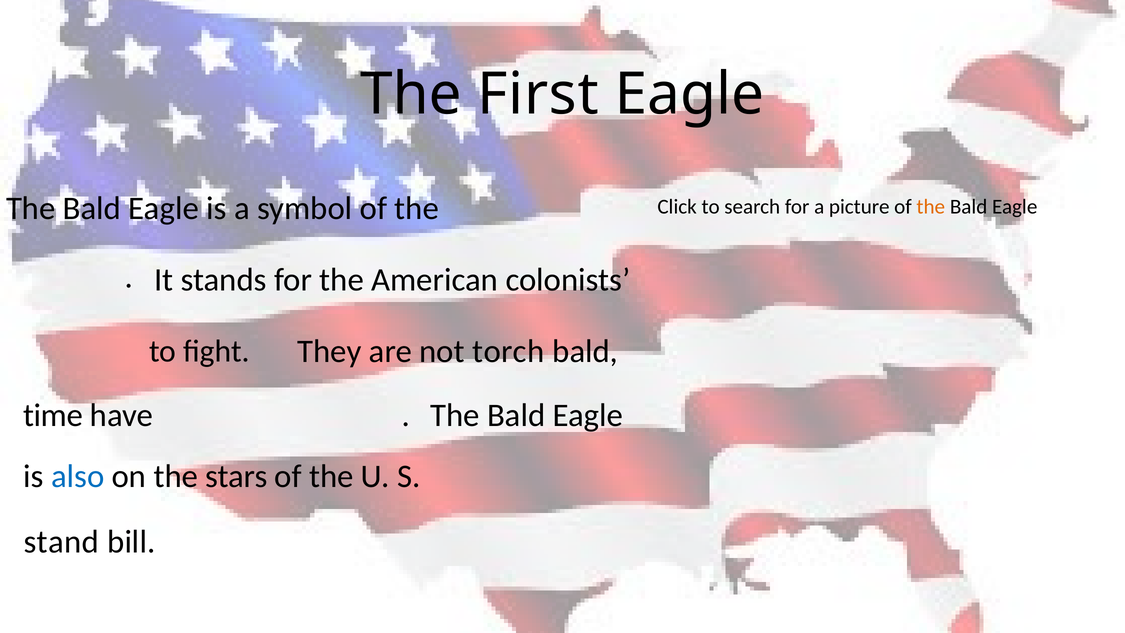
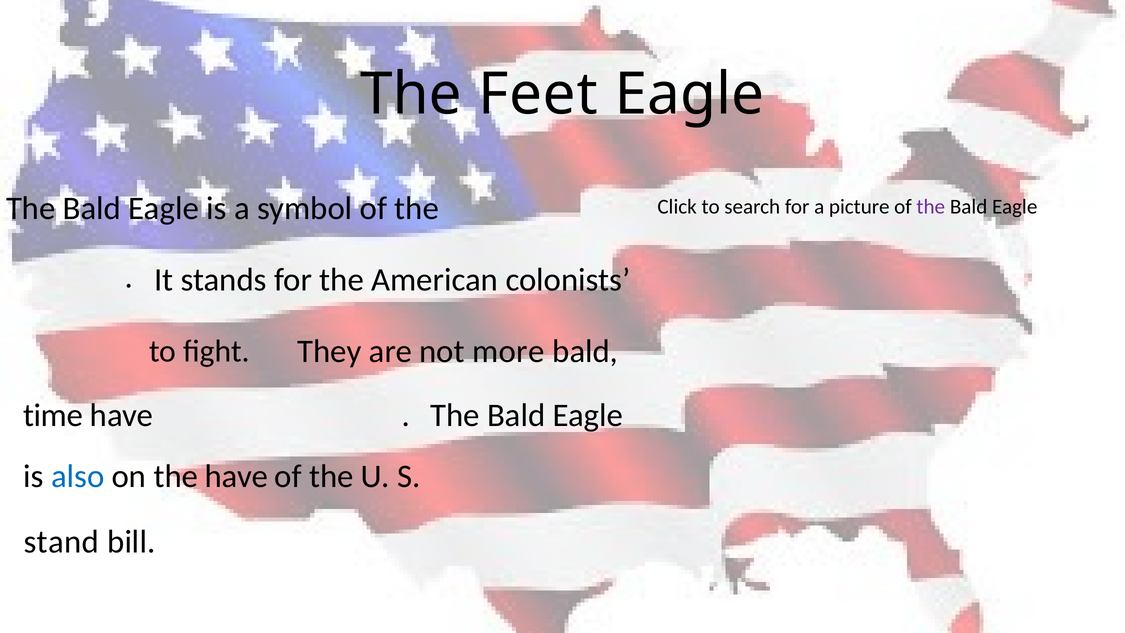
First: First -> Feet
the at (931, 207) colour: orange -> purple
torch: torch -> more
the stars: stars -> have
